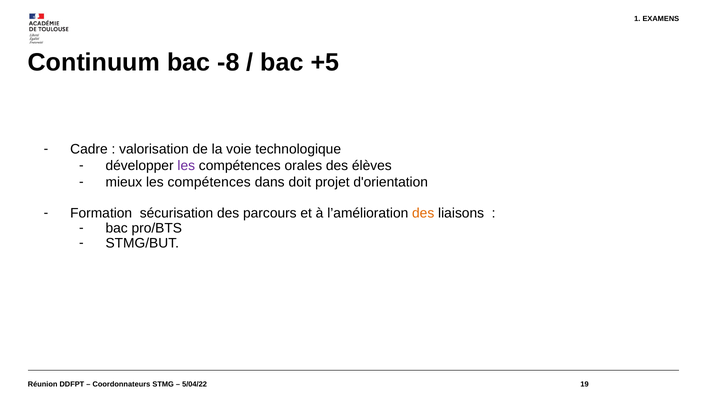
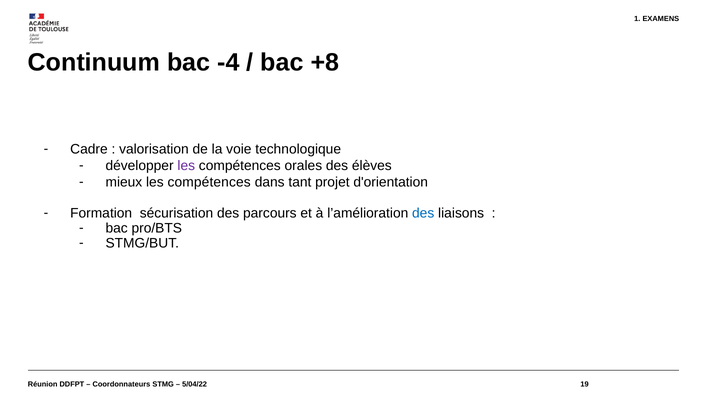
-8: -8 -> -4
+5: +5 -> +8
doit: doit -> tant
des at (423, 213) colour: orange -> blue
